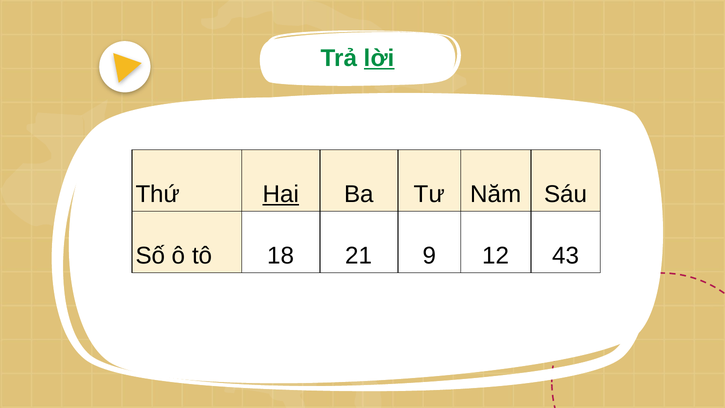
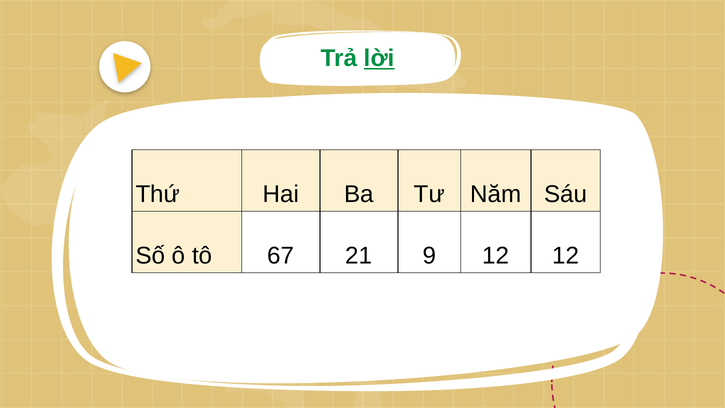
Hai underline: present -> none
18: 18 -> 67
12 43: 43 -> 12
